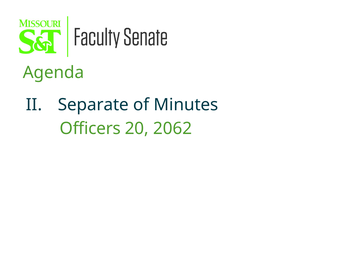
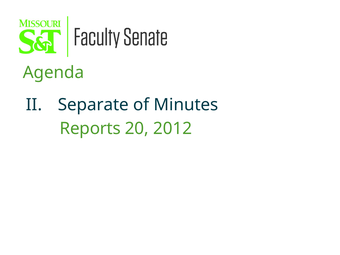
Officers: Officers -> Reports
2062: 2062 -> 2012
